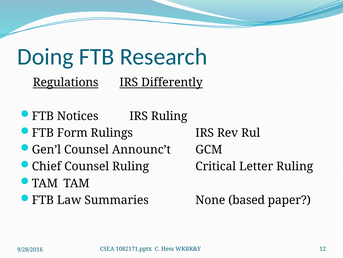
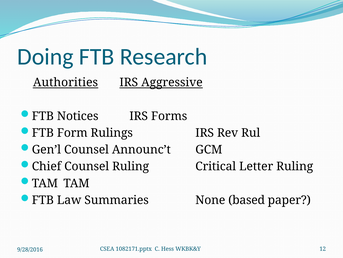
Regulations: Regulations -> Authorities
Differently: Differently -> Aggressive
IRS Ruling: Ruling -> Forms
